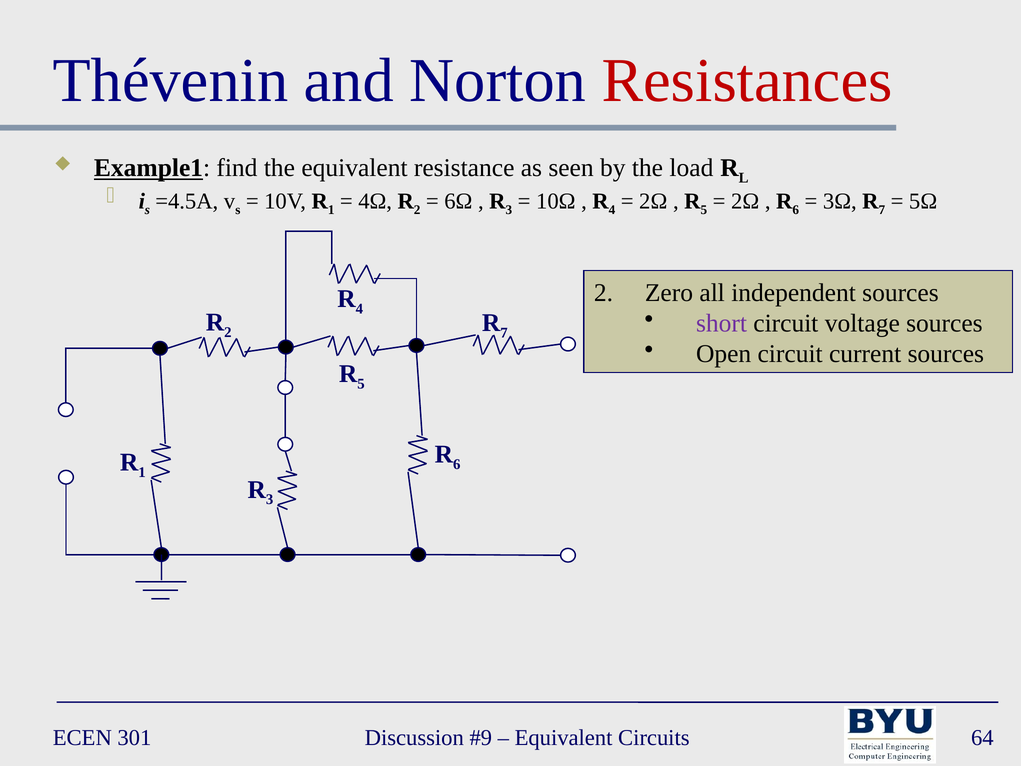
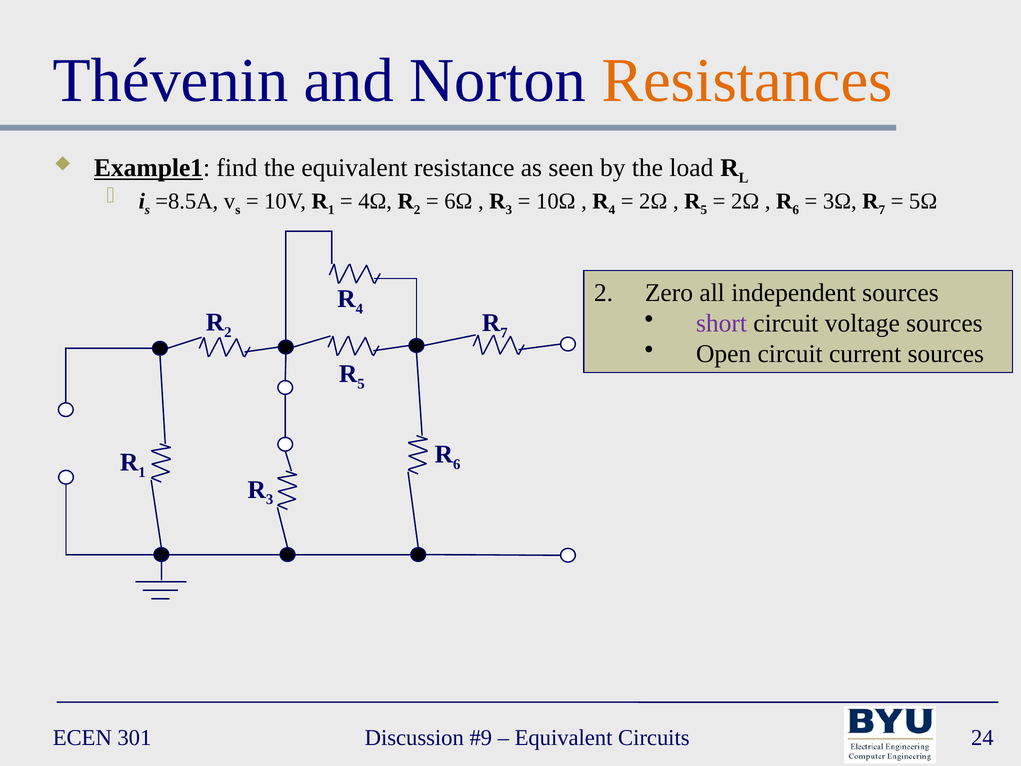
Resistances colour: red -> orange
=4.5A: =4.5A -> =8.5A
64: 64 -> 24
